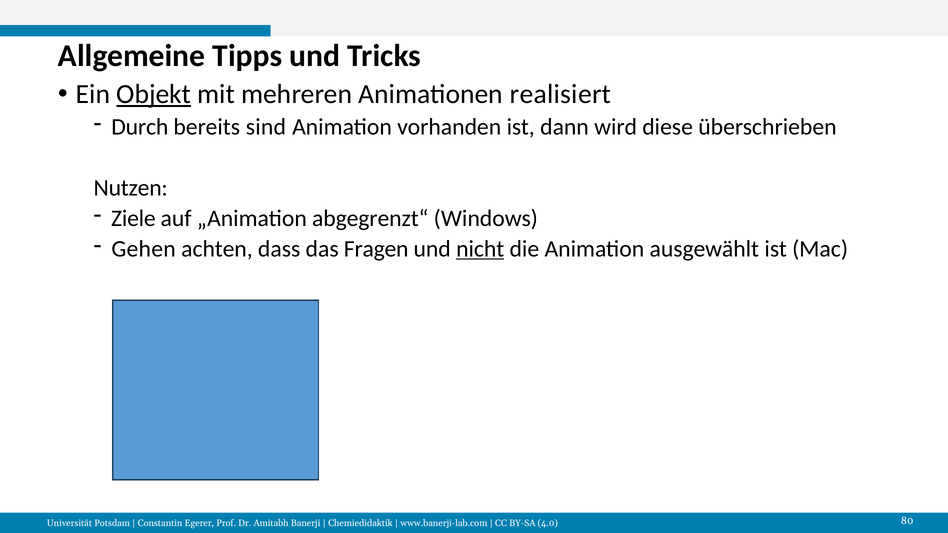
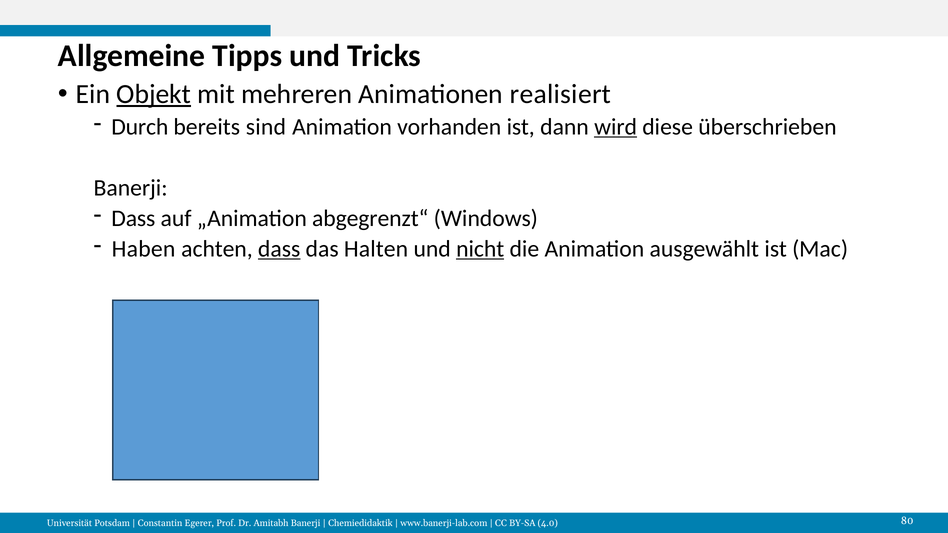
wird underline: none -> present
Nutzen at (131, 188): Nutzen -> Banerji
Ziele at (133, 218): Ziele -> Dass
Gehen: Gehen -> Haben
dass at (279, 249) underline: none -> present
Fragen: Fragen -> Halten
